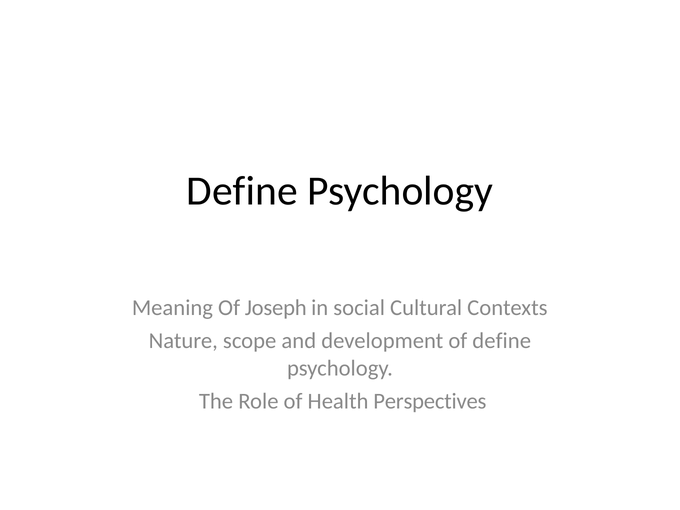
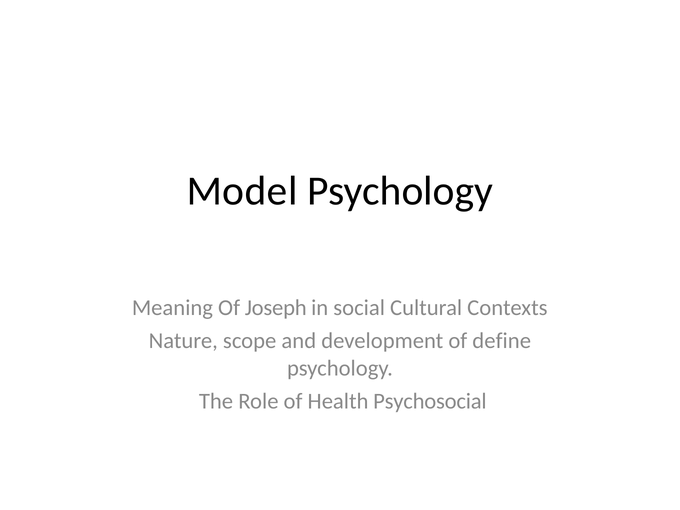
Define at (242, 191): Define -> Model
Perspectives: Perspectives -> Psychosocial
